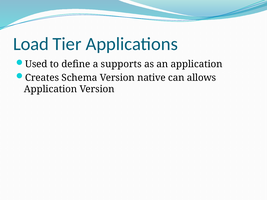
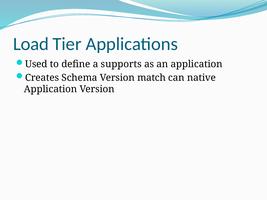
native: native -> match
allows: allows -> native
